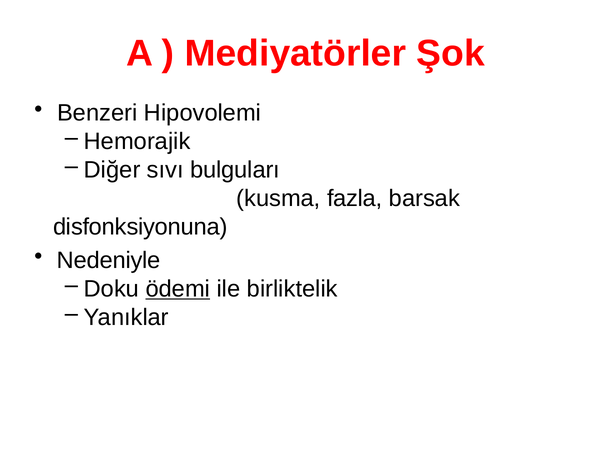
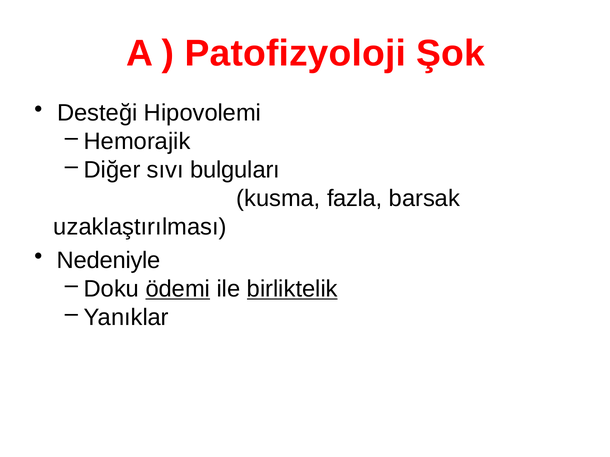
Mediyatörler: Mediyatörler -> Patofizyoloji
Benzeri: Benzeri -> Desteği
disfonksiyonuna: disfonksiyonuna -> uzaklaştırılması
birliktelik underline: none -> present
